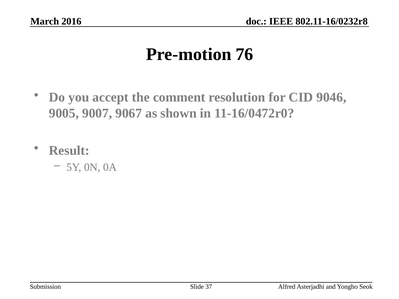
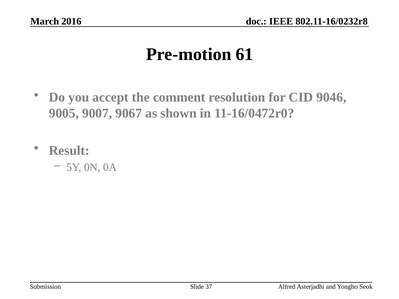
76: 76 -> 61
